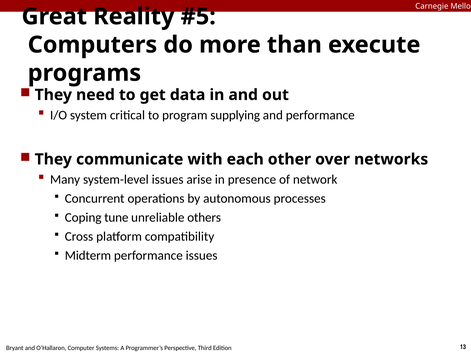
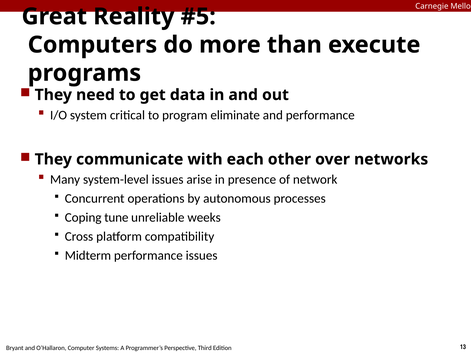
supplying: supplying -> eliminate
others: others -> weeks
